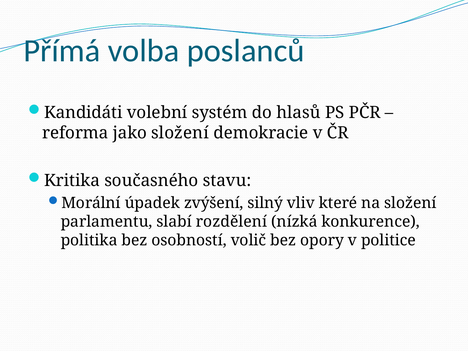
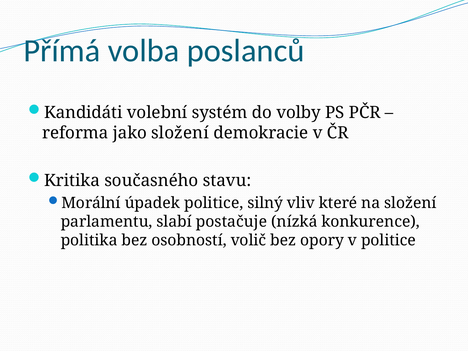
hlasů: hlasů -> volby
úpadek zvýšení: zvýšení -> politice
rozdělení: rozdělení -> postačuje
